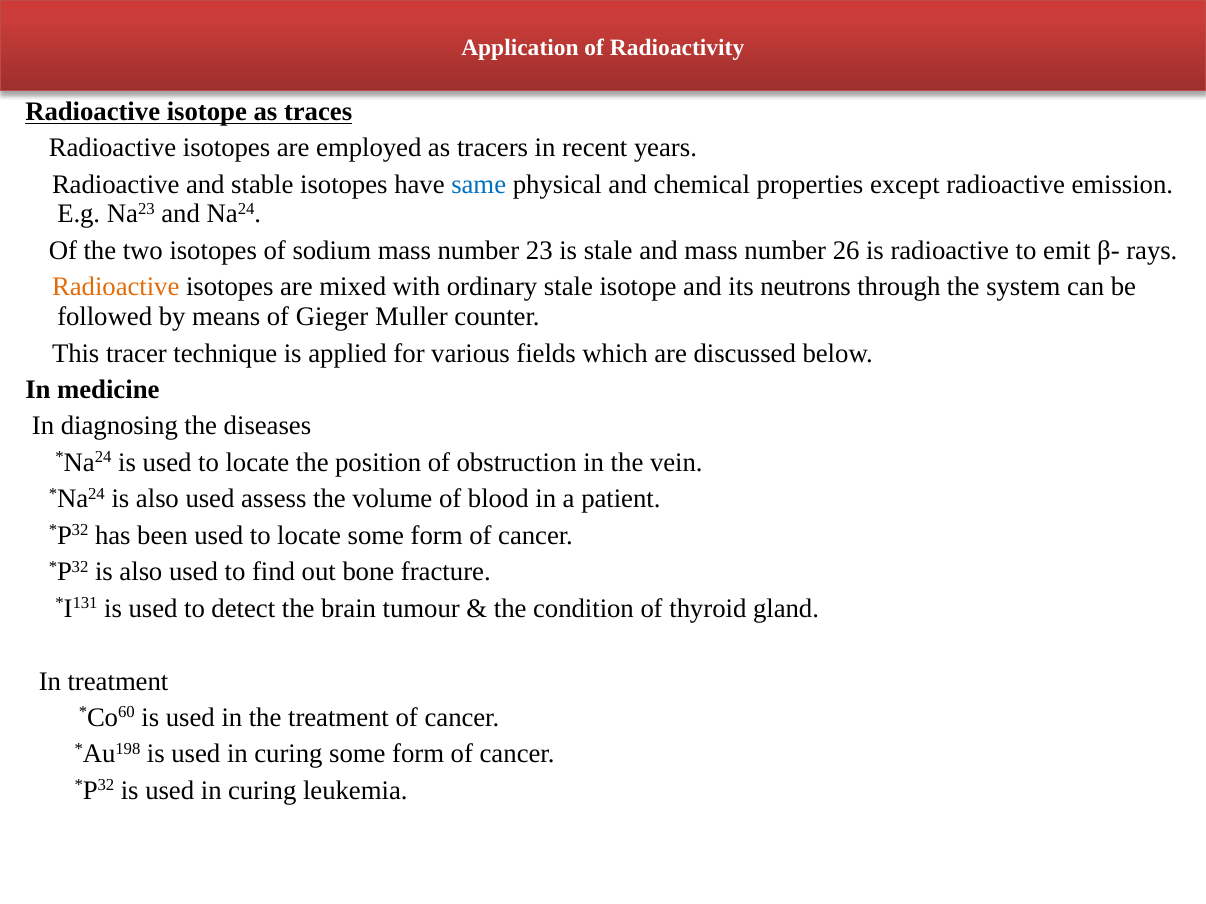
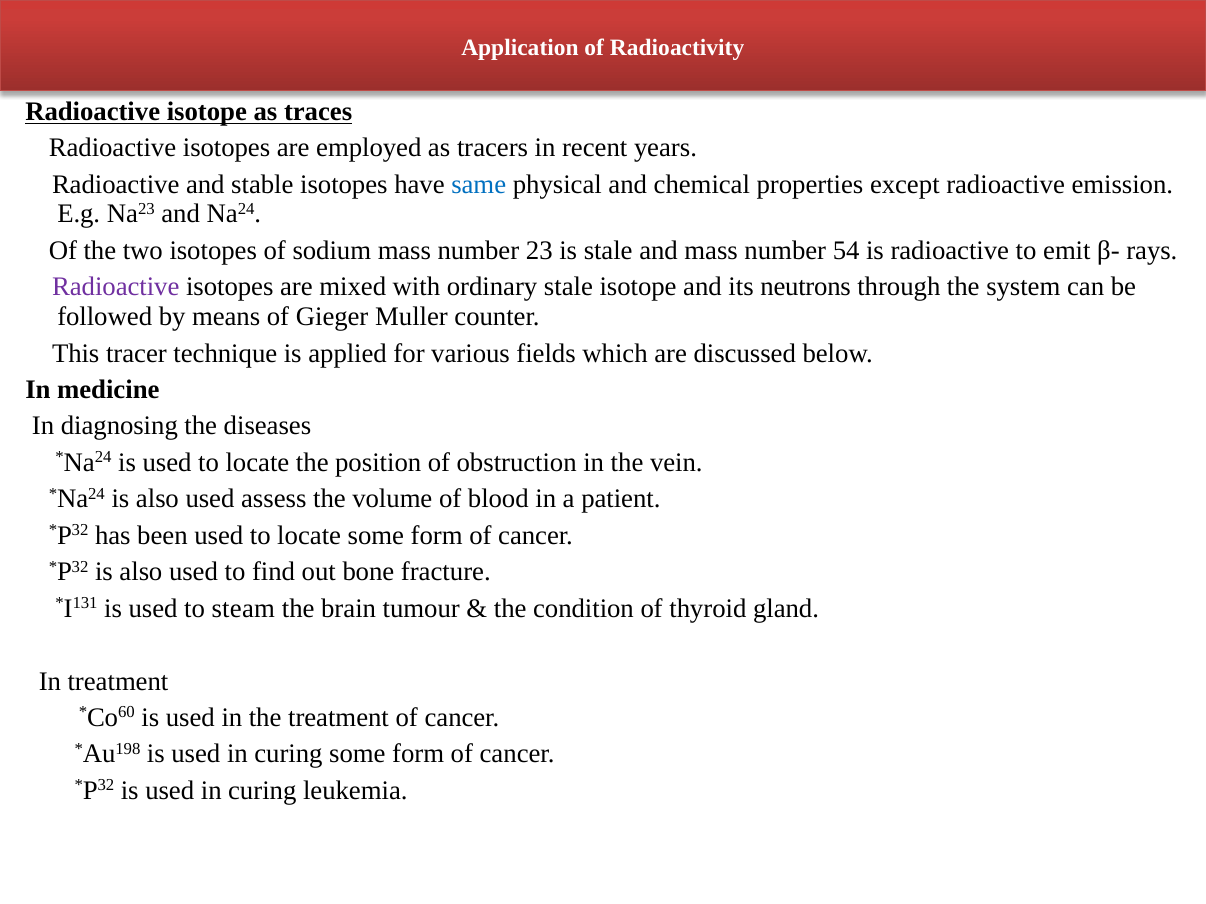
26: 26 -> 54
Radioactive at (116, 287) colour: orange -> purple
detect: detect -> steam
